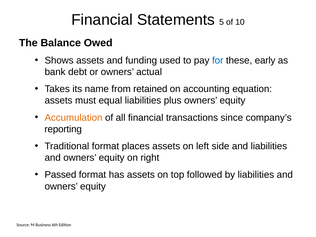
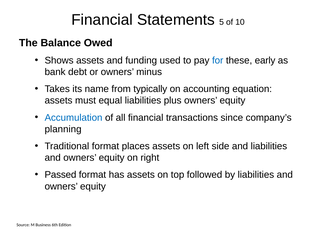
actual: actual -> minus
retained: retained -> typically
Accumulation colour: orange -> blue
reporting: reporting -> planning
